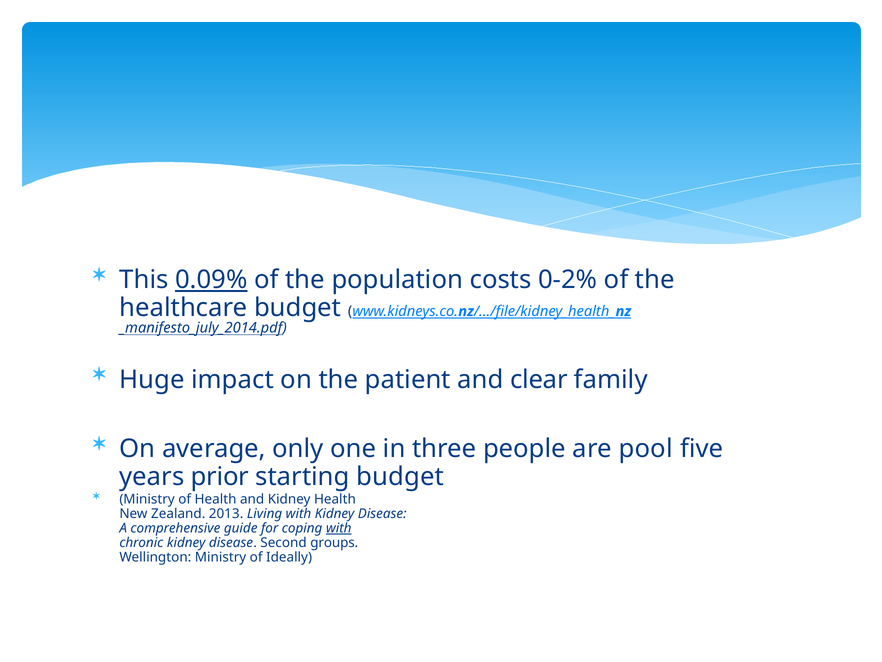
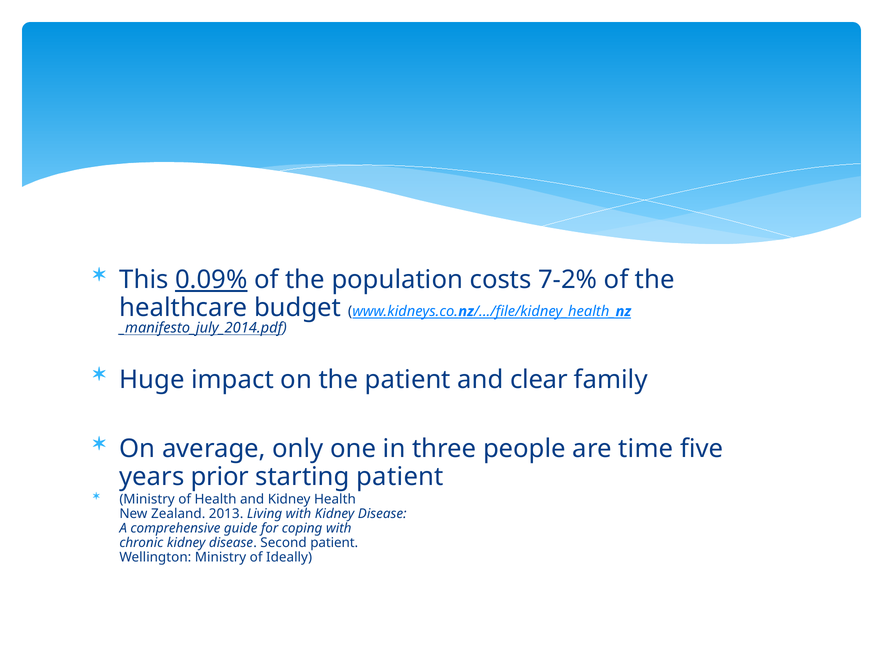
0-2%: 0-2% -> 7-2%
pool: pool -> time
starting budget: budget -> patient
with at (339, 528) underline: present -> none
Second groups: groups -> patient
